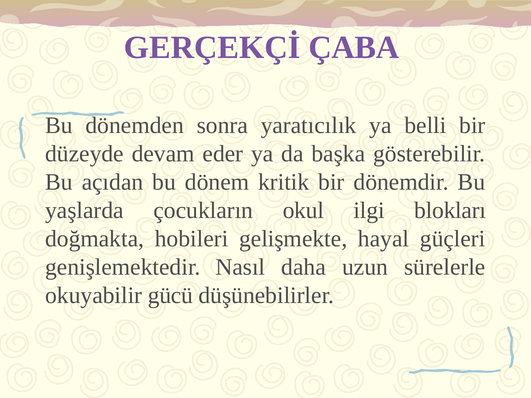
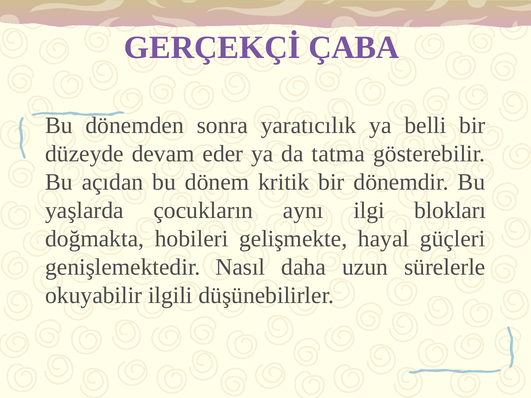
başka: başka -> tatma
okul: okul -> aynı
gücü: gücü -> ilgili
